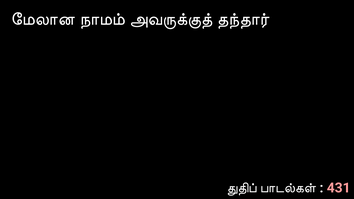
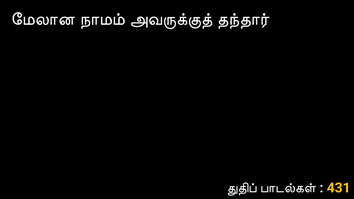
431 colour: pink -> yellow
